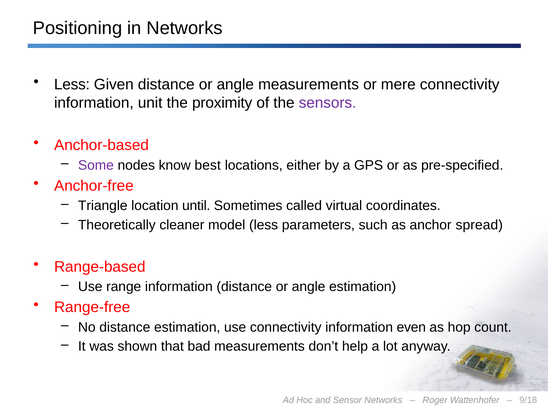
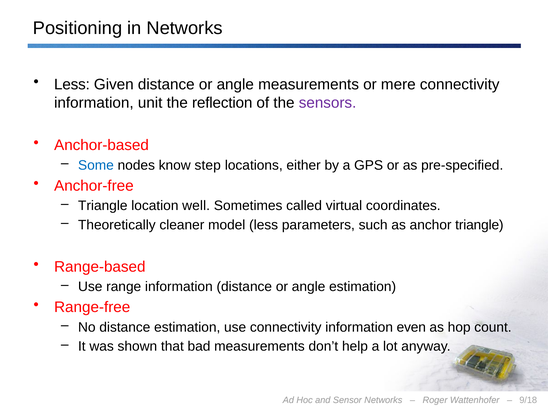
proximity: proximity -> reflection
Some colour: purple -> blue
best: best -> step
until: until -> well
anchor spread: spread -> triangle
